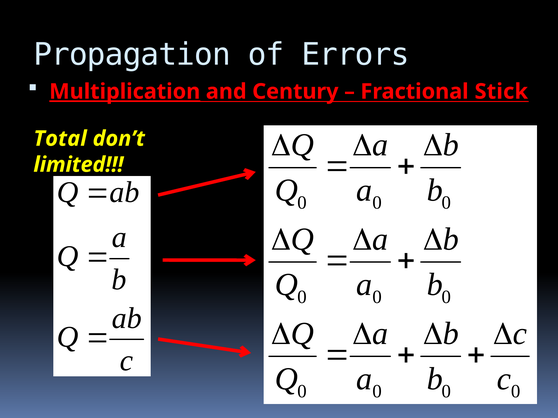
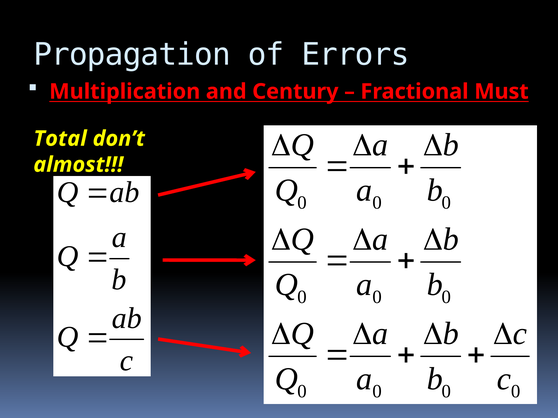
Multiplication underline: present -> none
Stick: Stick -> Must
limited: limited -> almost
